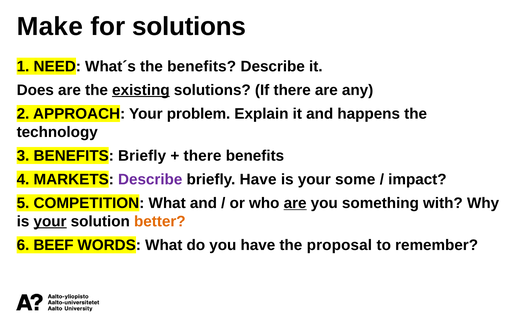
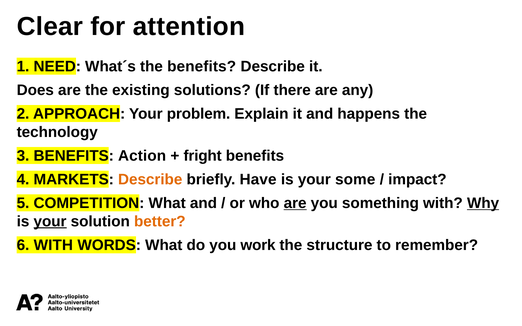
Make: Make -> Clear
for solutions: solutions -> attention
existing underline: present -> none
BENEFITS Briefly: Briefly -> Action
there at (202, 156): there -> fright
Describe at (150, 180) colour: purple -> orange
Why underline: none -> present
6 BEEF: BEEF -> WITH
you have: have -> work
proposal: proposal -> structure
